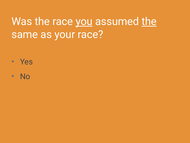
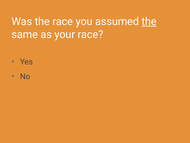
you underline: present -> none
